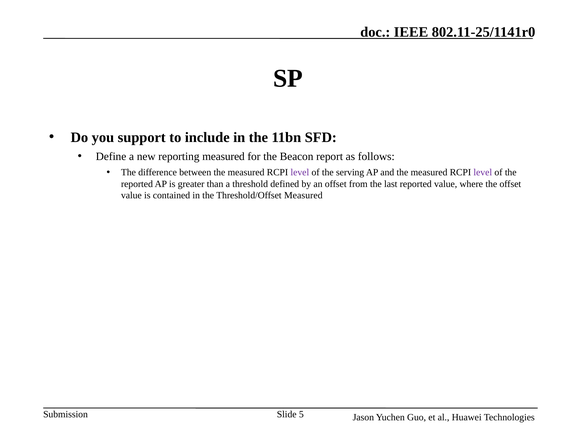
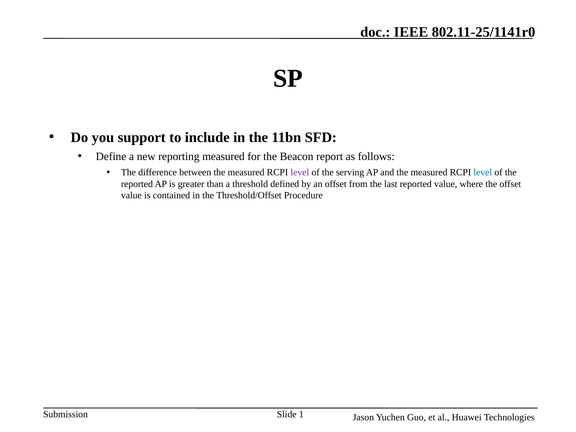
level at (483, 172) colour: purple -> blue
Threshold/Offset Measured: Measured -> Procedure
5: 5 -> 1
